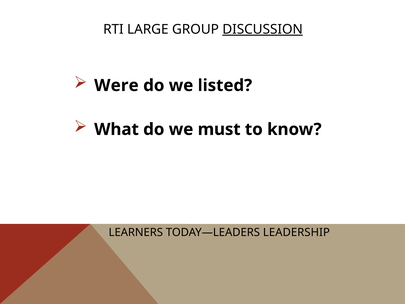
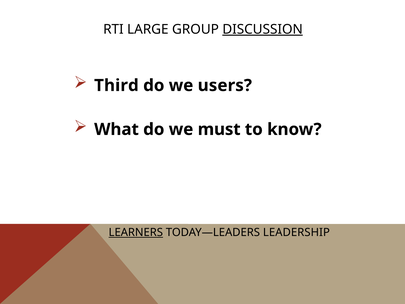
Were: Were -> Third
listed: listed -> users
LEARNERS underline: none -> present
